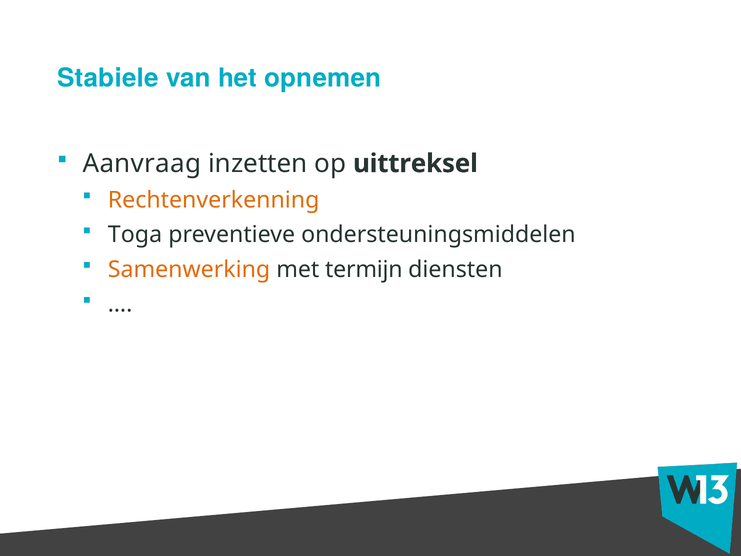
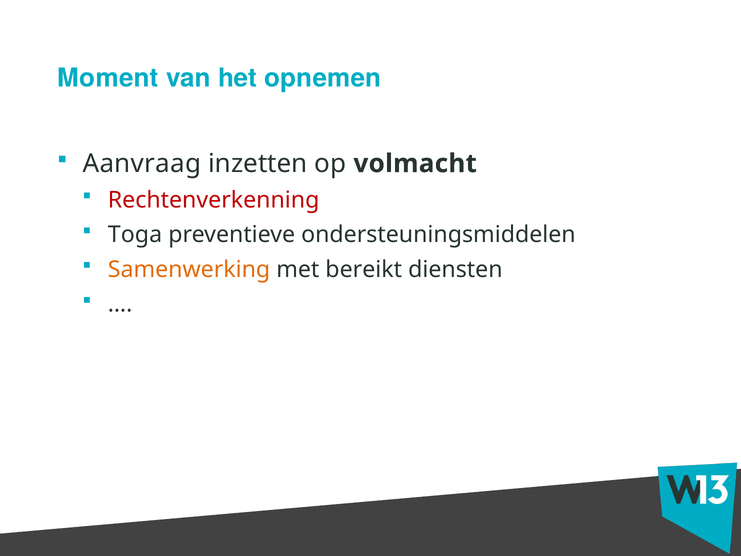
Stabiele: Stabiele -> Moment
uittreksel: uittreksel -> volmacht
Rechtenverkenning colour: orange -> red
termijn: termijn -> bereikt
